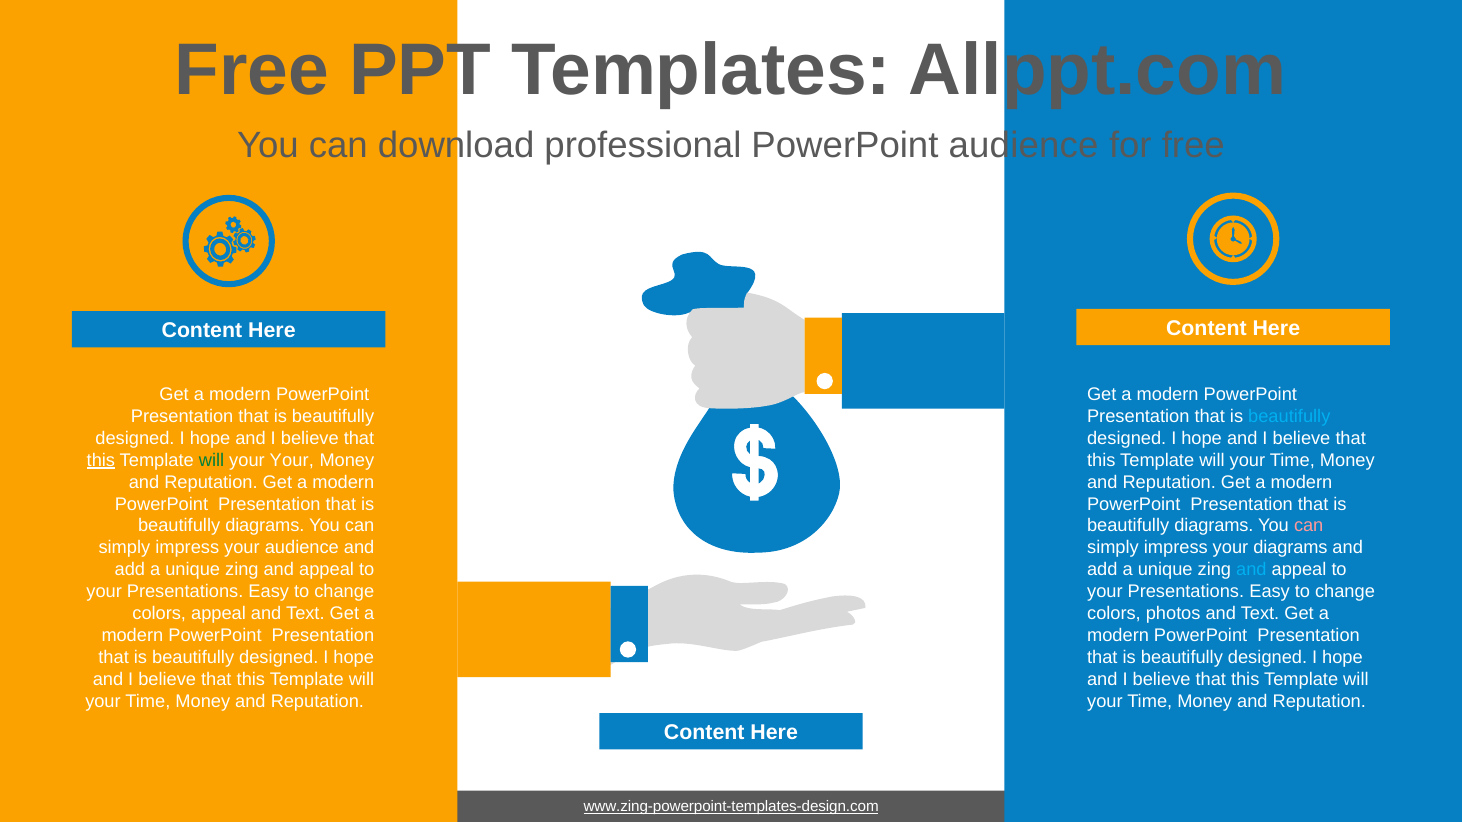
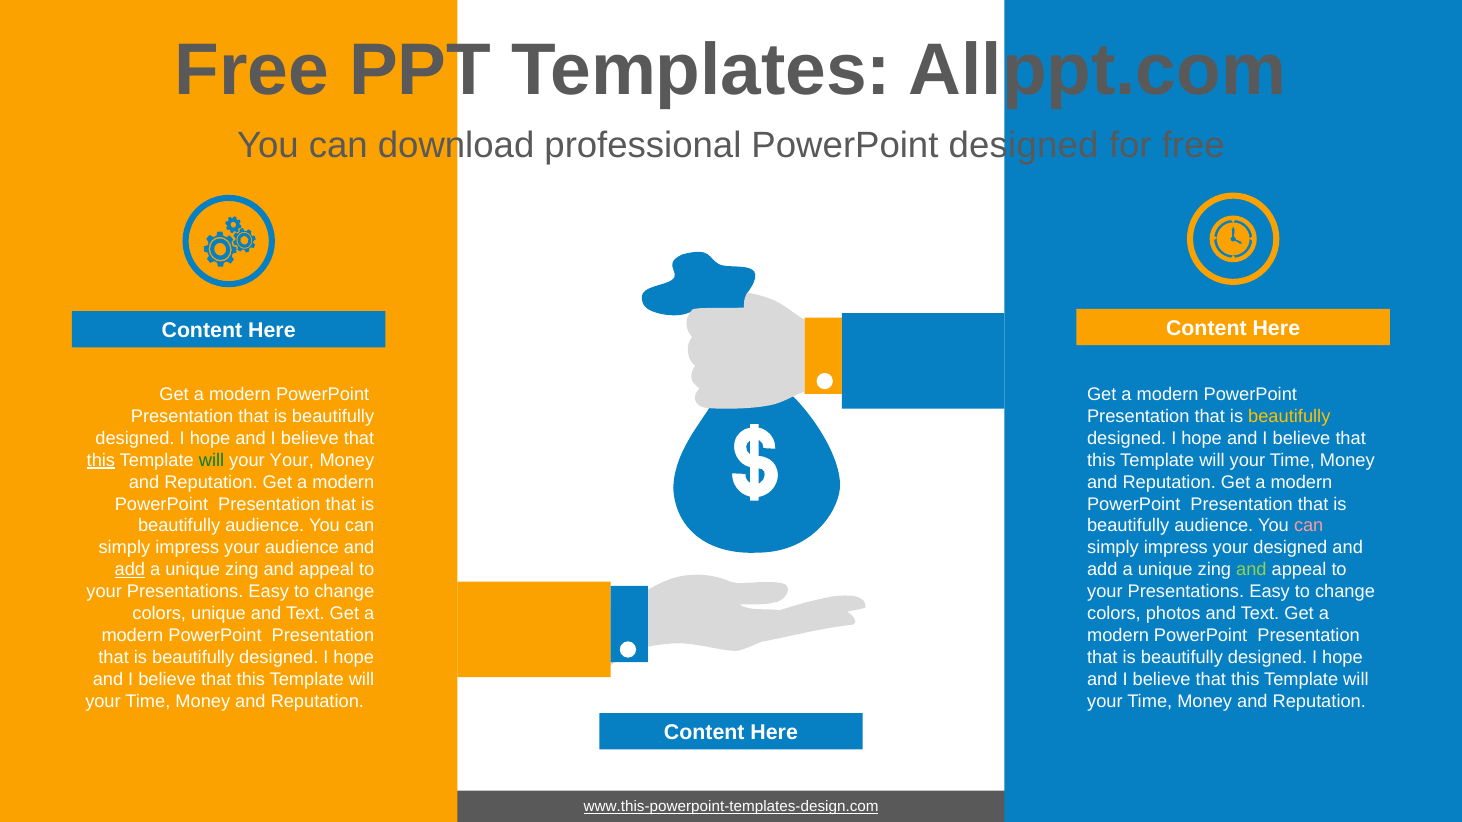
PowerPoint audience: audience -> designed
beautifully at (1289, 417) colour: light blue -> yellow
diagrams at (265, 526): diagrams -> audience
diagrams at (1214, 526): diagrams -> audience
your diagrams: diagrams -> designed
add at (130, 570) underline: none -> present
and at (1251, 570) colour: light blue -> light green
colors appeal: appeal -> unique
www.zing-powerpoint-templates-design.com: www.zing-powerpoint-templates-design.com -> www.this-powerpoint-templates-design.com
